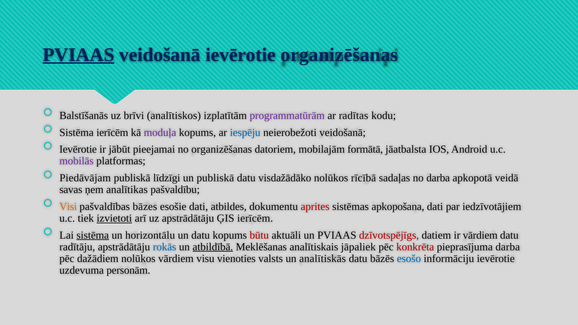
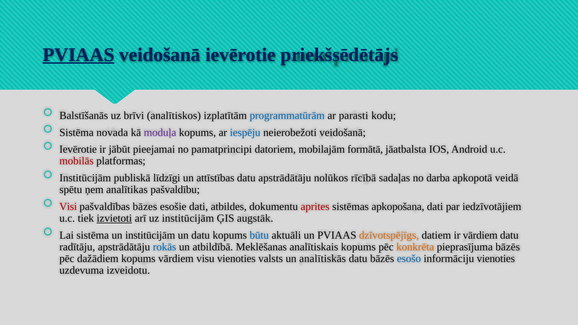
ievērotie organizēšanas: organizēšanas -> priekšsēdētājs
programmatūrām colour: purple -> blue
radītas: radītas -> parasti
Sistēma ierīcēm: ierīcēm -> novada
no organizēšanas: organizēšanas -> pamatprincipi
mobilās colour: purple -> red
Piedāvājam at (85, 178): Piedāvājam -> Institūcijām
un publiskā: publiskā -> attīstības
datu visdažādāko: visdažādāko -> apstrādātāju
savas: savas -> spētu
Visi colour: orange -> red
uz apstrādātāju: apstrādātāju -> institūcijām
ĢIS ierīcēm: ierīcēm -> augstāk
sistēma at (93, 235) underline: present -> none
un horizontālu: horizontālu -> institūcijām
būtu colour: red -> blue
dzīvotspējīgs colour: red -> orange
atbildībā underline: present -> none
analītiskais jāpaliek: jāpaliek -> kopums
konkrēta colour: red -> orange
pieprasījuma darba: darba -> bāzēs
dažādiem nolūkos: nolūkos -> kopums
informāciju ievērotie: ievērotie -> vienoties
personām: personām -> izveidotu
